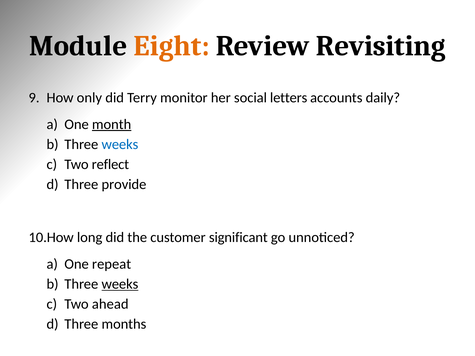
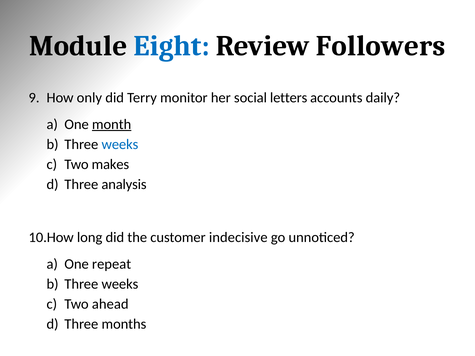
Eight colour: orange -> blue
Revisiting: Revisiting -> Followers
reflect: reflect -> makes
provide: provide -> analysis
significant: significant -> indecisive
weeks at (120, 284) underline: present -> none
